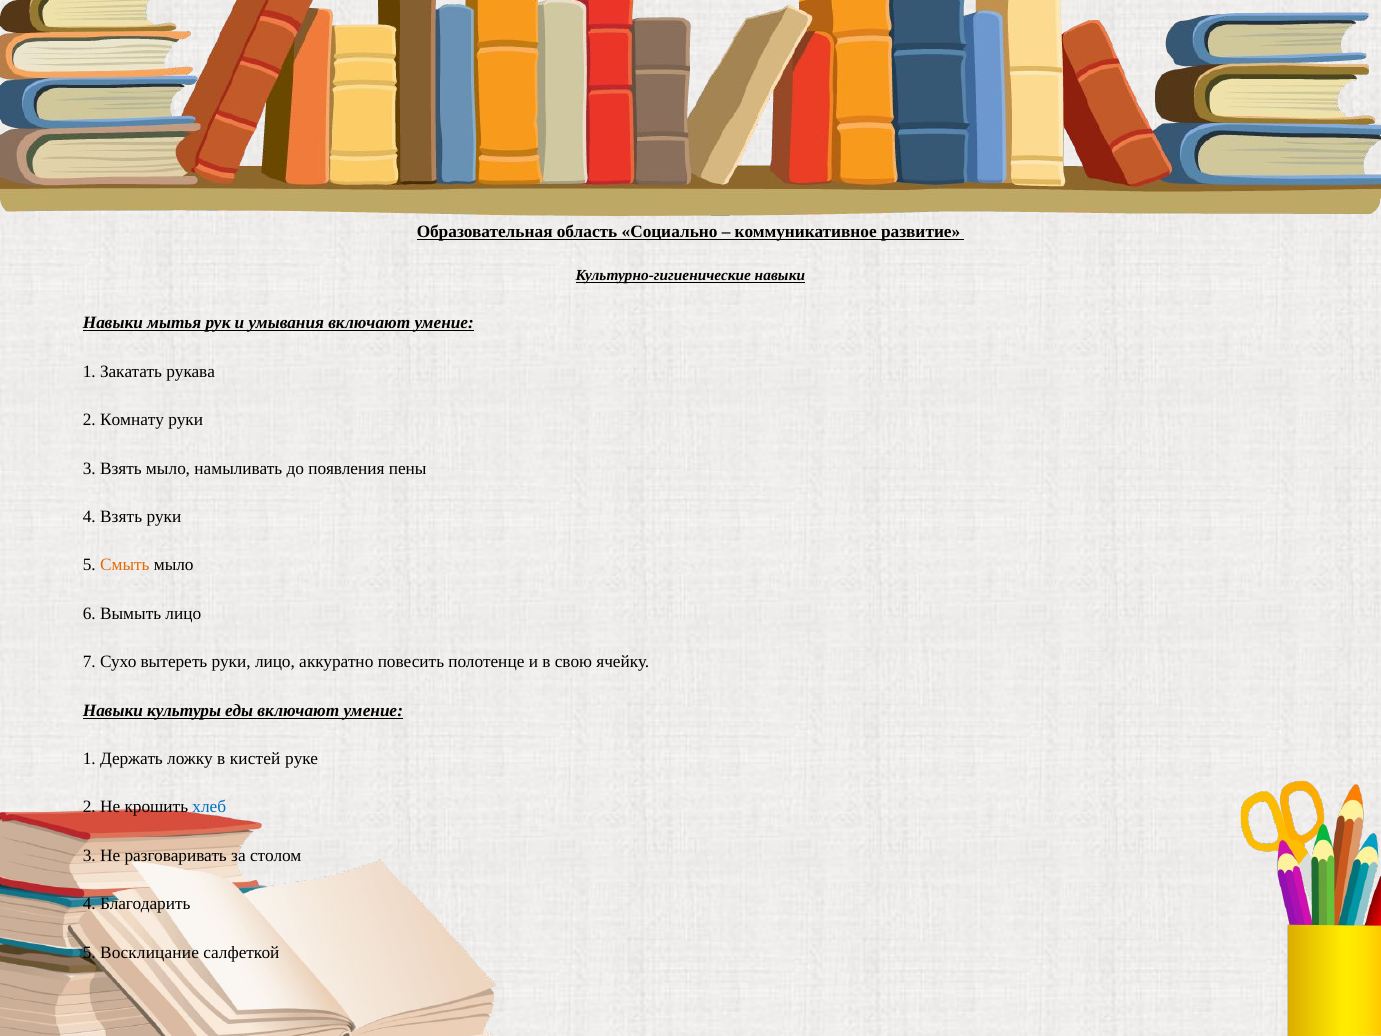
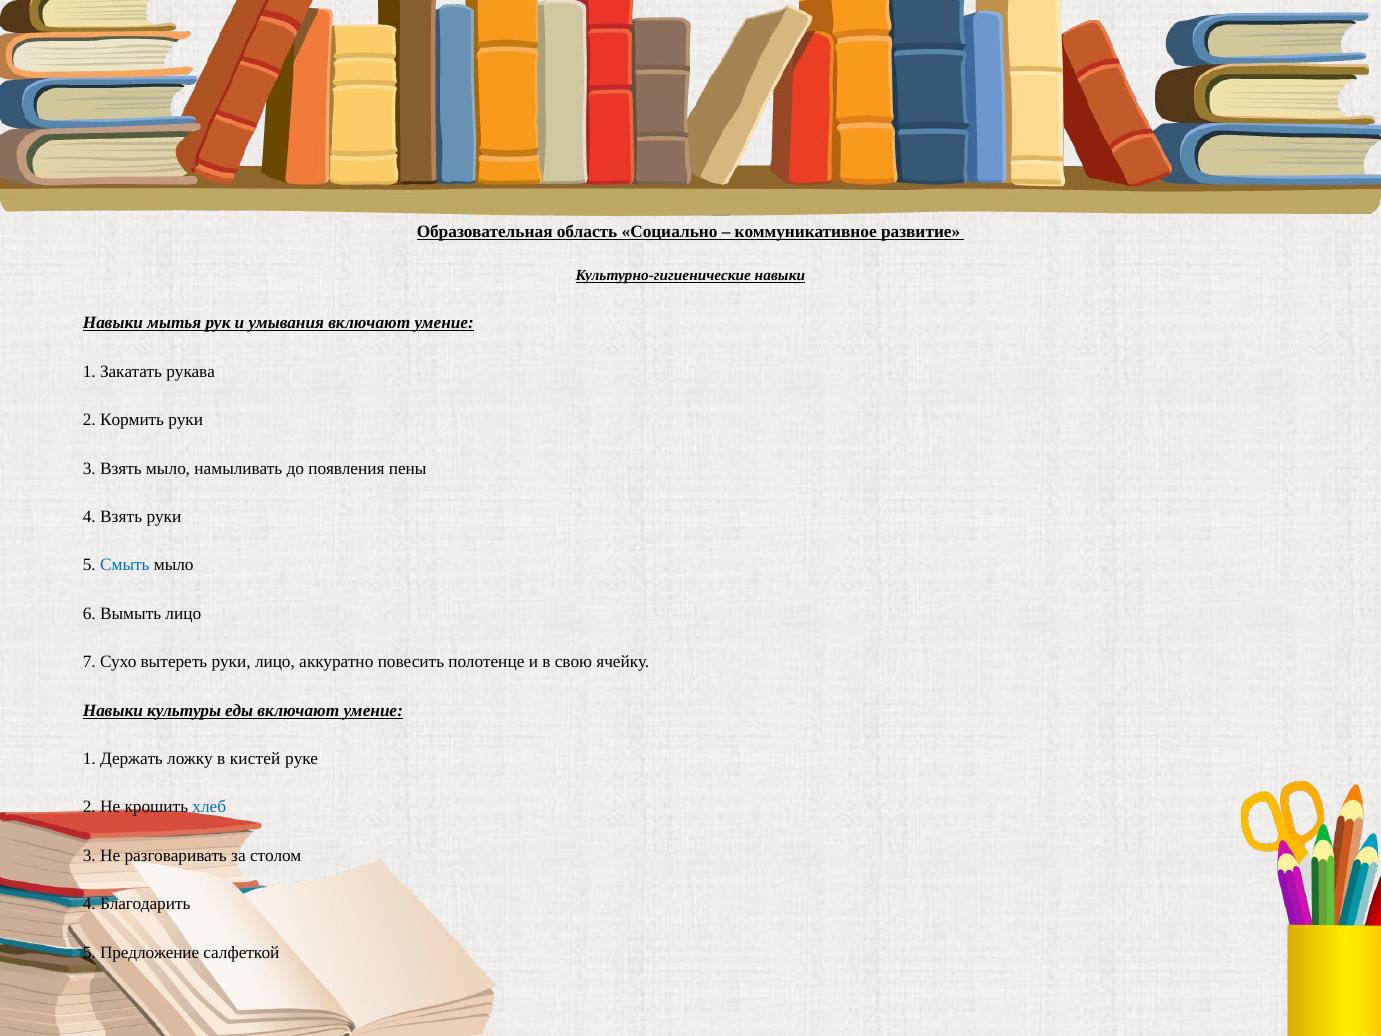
Комнату: Комнату -> Кормить
Смыть colour: orange -> blue
Восклицание: Восклицание -> Предложение
